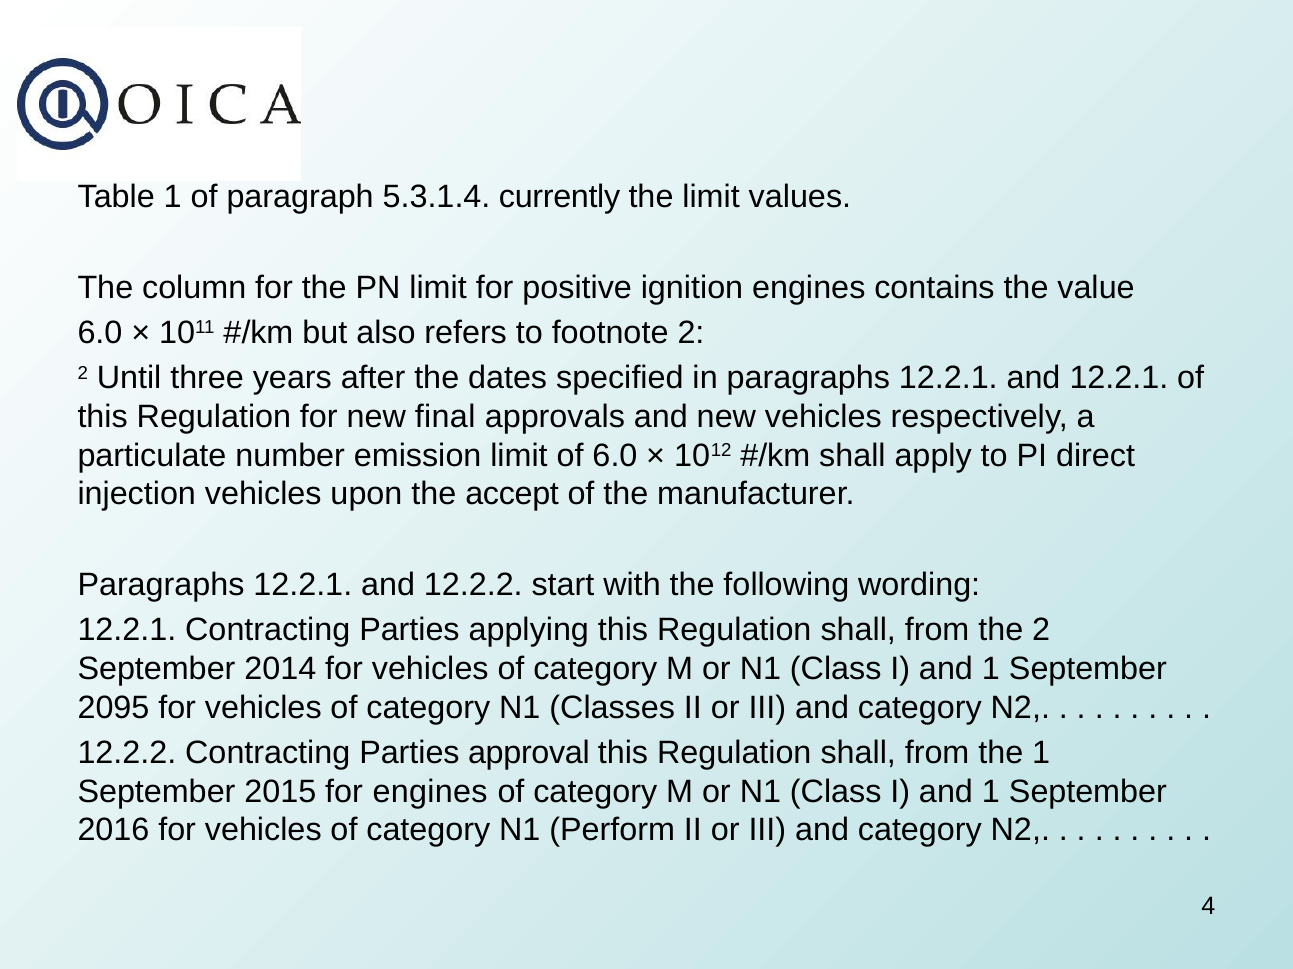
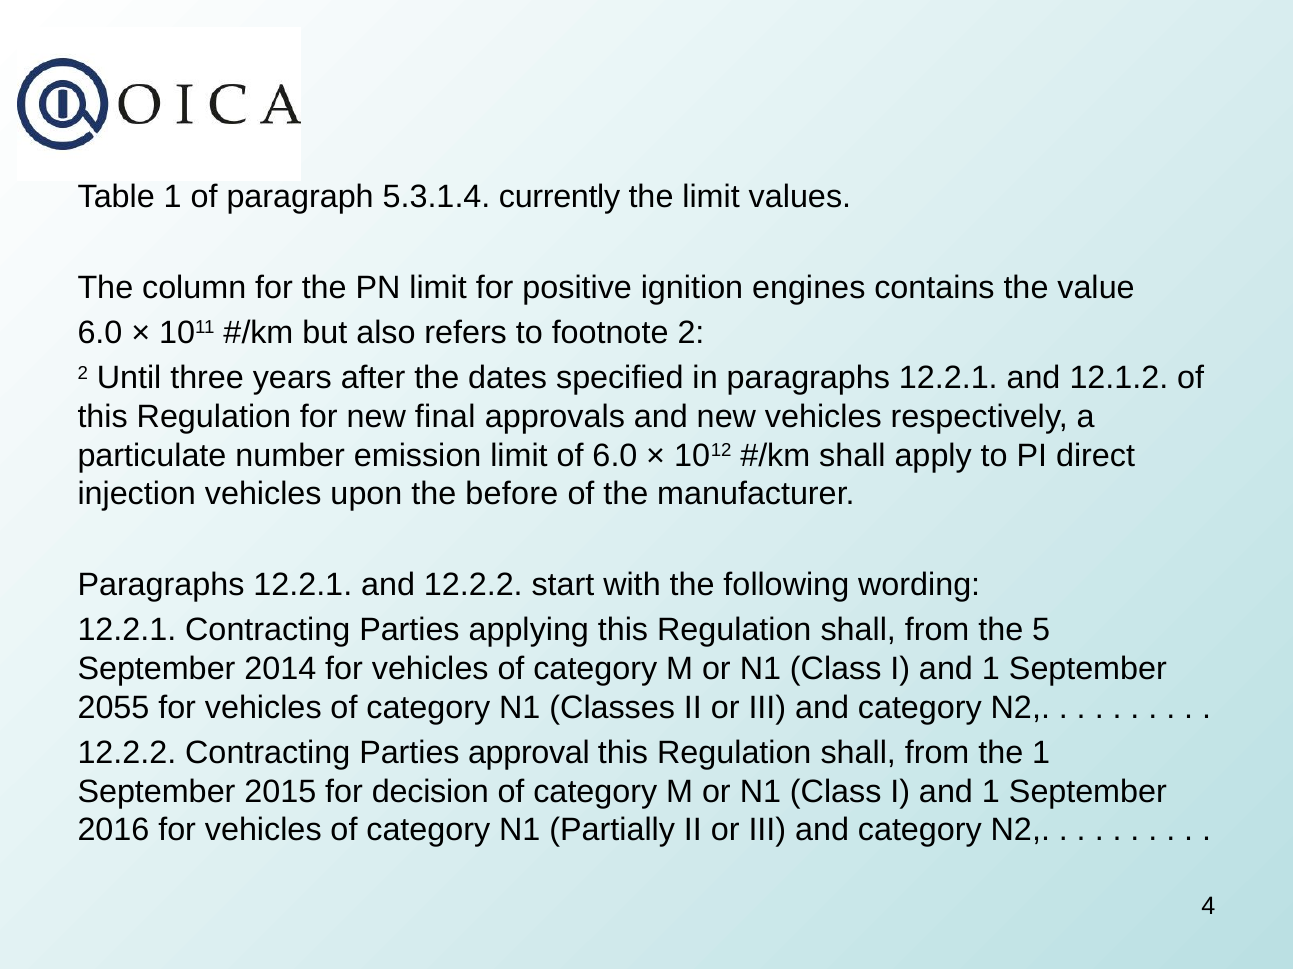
and 12.2.1: 12.2.1 -> 12.1.2
accept: accept -> before
the 2: 2 -> 5
2095: 2095 -> 2055
for engines: engines -> decision
Perform: Perform -> Partially
